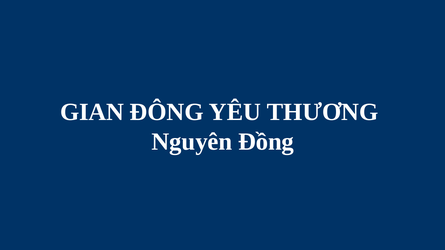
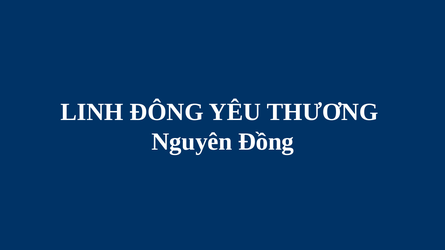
GIAN: GIAN -> LINH
